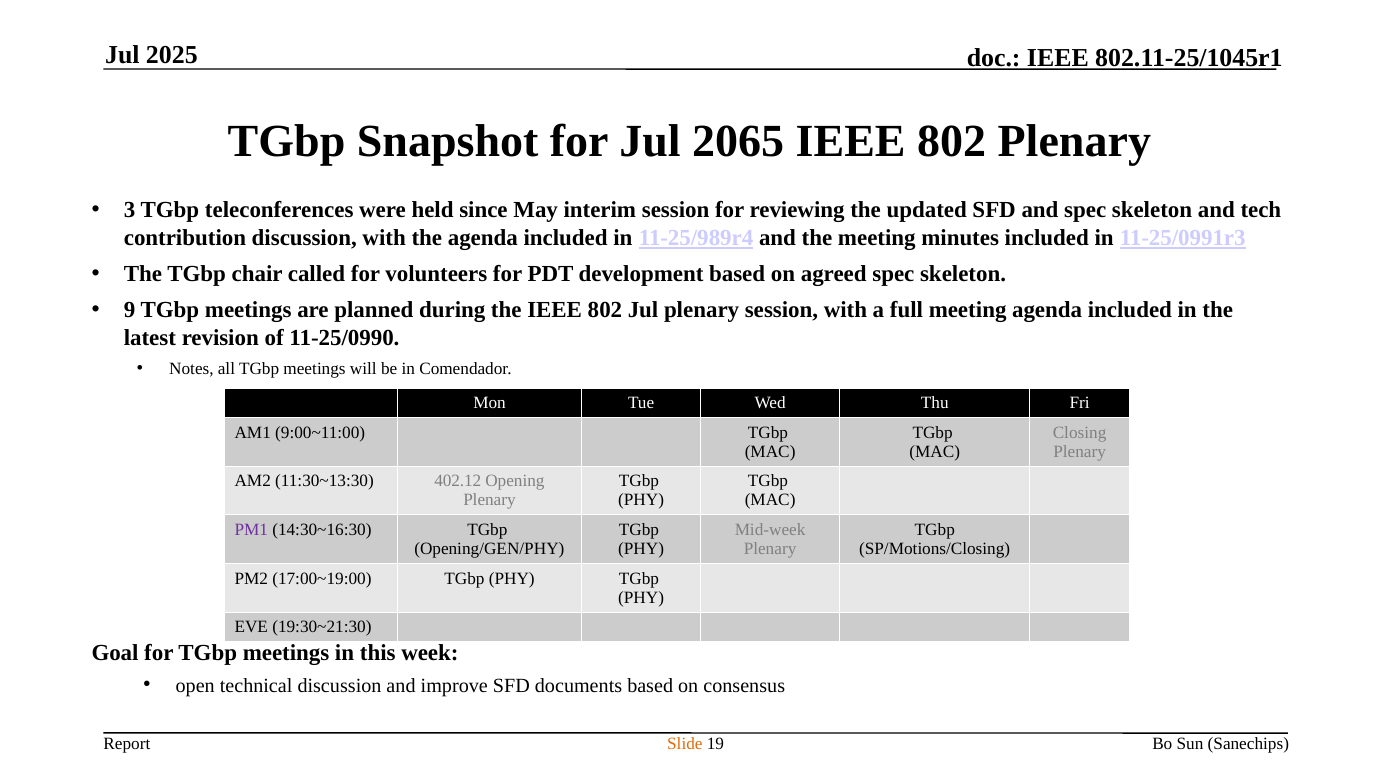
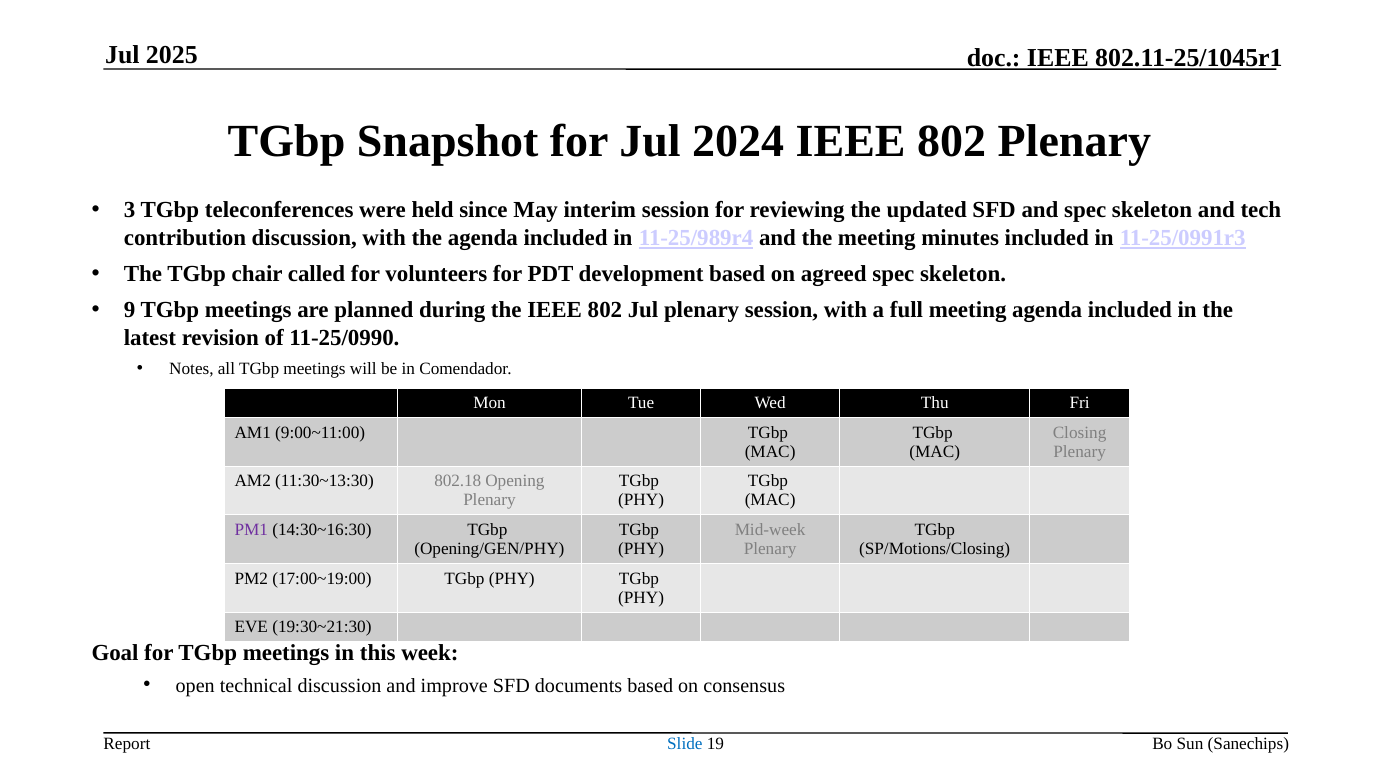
2065: 2065 -> 2024
402.12: 402.12 -> 802.18
Slide colour: orange -> blue
